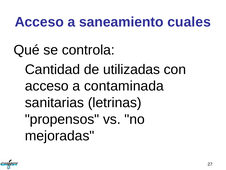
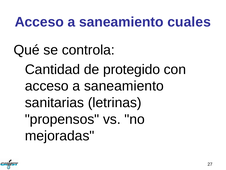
utilizadas: utilizadas -> protegido
contaminada at (124, 86): contaminada -> saneamiento
